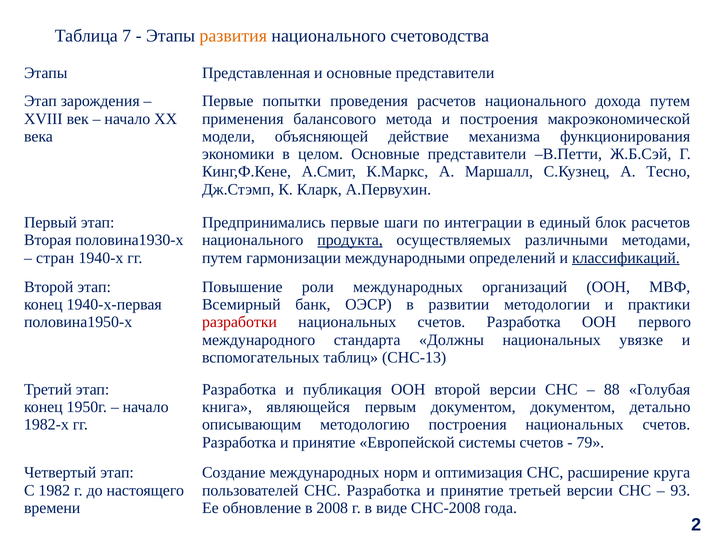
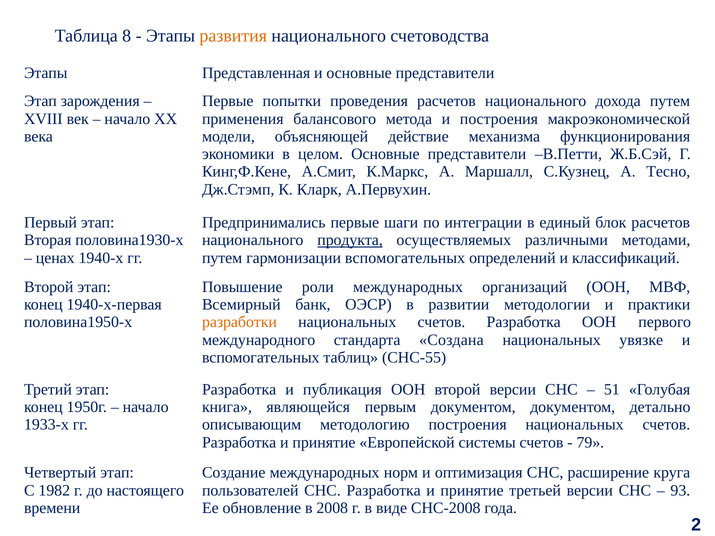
7: 7 -> 8
стран: стран -> ценах
гармонизации международными: международными -> вспомогательных
классификаций underline: present -> none
разработки colour: red -> orange
Должны: Должны -> Создана
СНС-13: СНС-13 -> СНС-55
88: 88 -> 51
1982-х: 1982-х -> 1933-х
